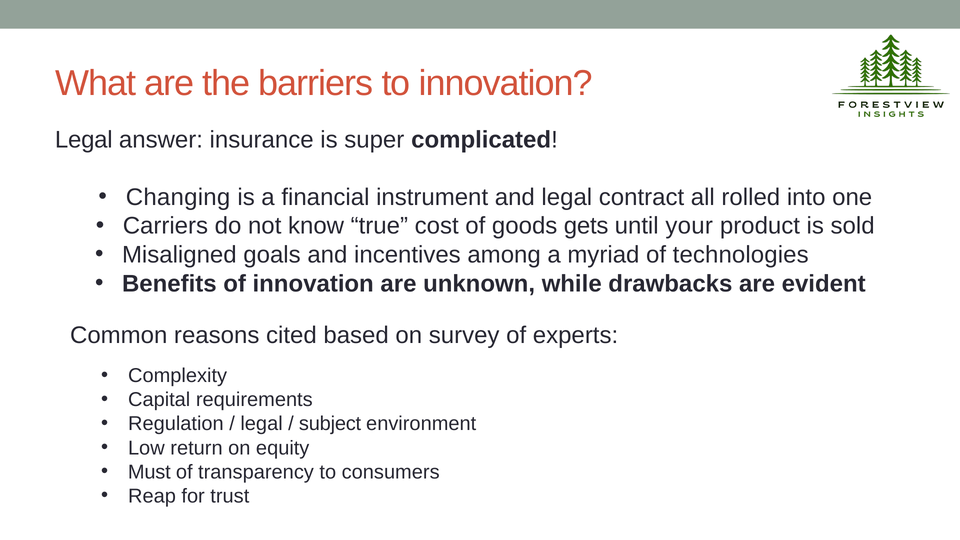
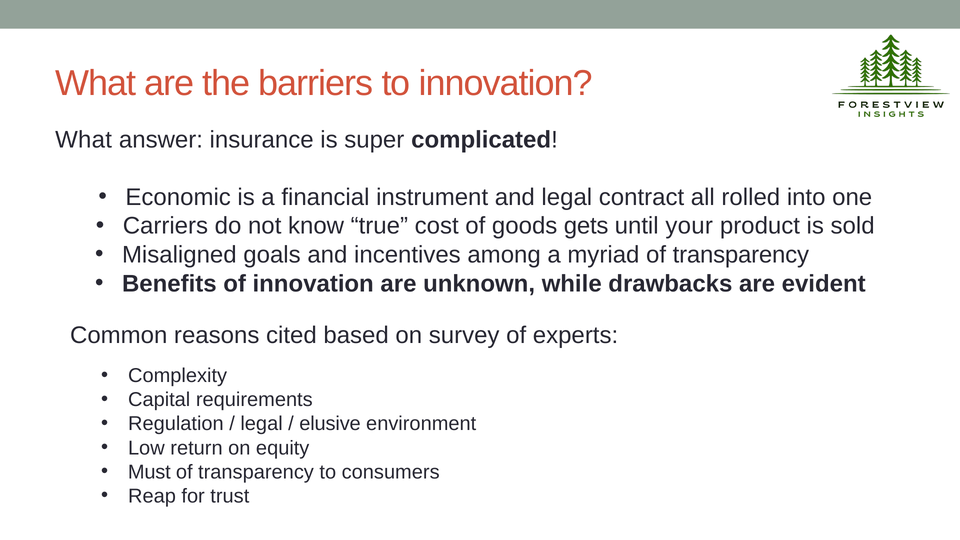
Legal at (84, 140): Legal -> What
Changing: Changing -> Economic
myriad of technologies: technologies -> transparency
subject: subject -> elusive
